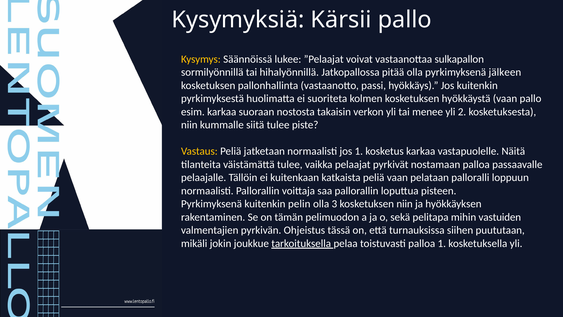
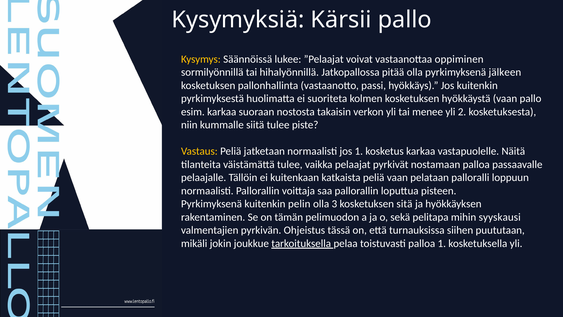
sulkapallon: sulkapallon -> oppiminen
kosketuksen niin: niin -> sitä
vastuiden: vastuiden -> syyskausi
